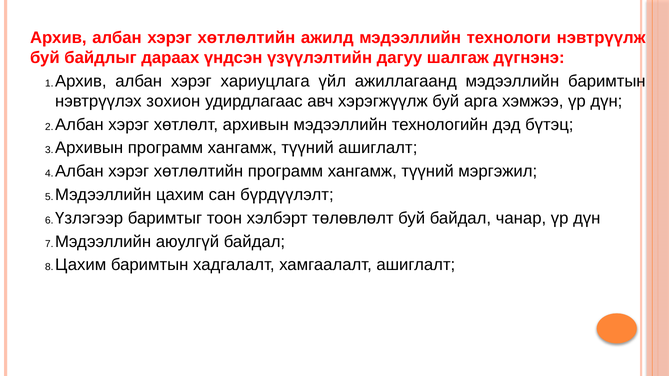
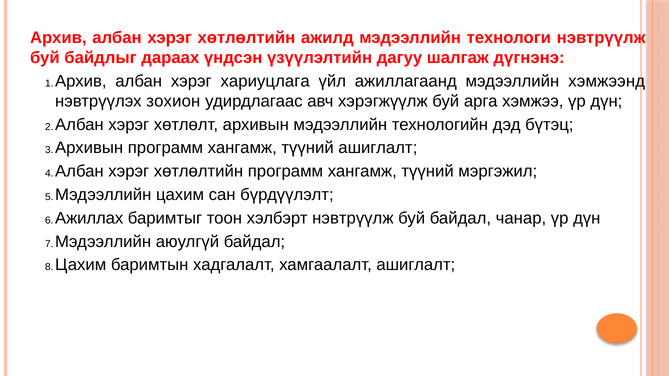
мэдээллийн баримтын: баримтын -> хэмжээнд
Үзлэгээр: Үзлэгээр -> Ажиллах
хэлбэрт төлөвлөлт: төлөвлөлт -> нэвтрүүлж
